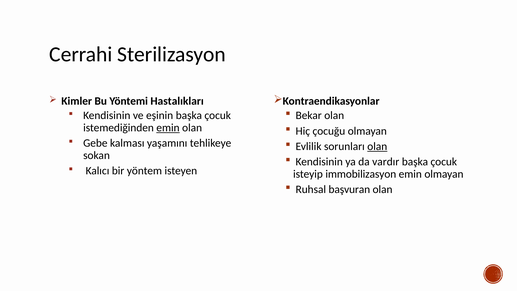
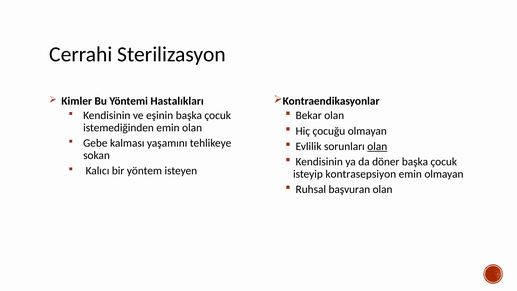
emin at (168, 128) underline: present -> none
vardır: vardır -> döner
immobilizasyon: immobilizasyon -> kontrasepsiyon
